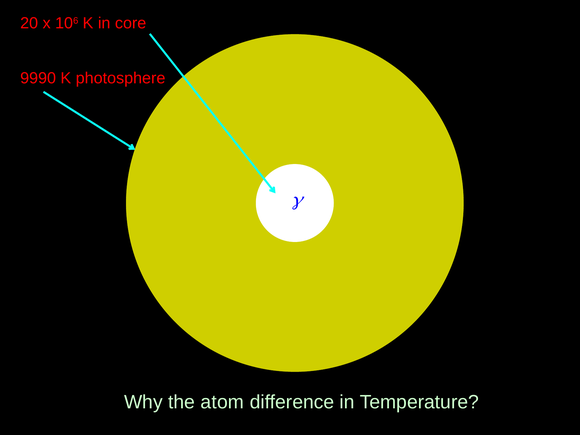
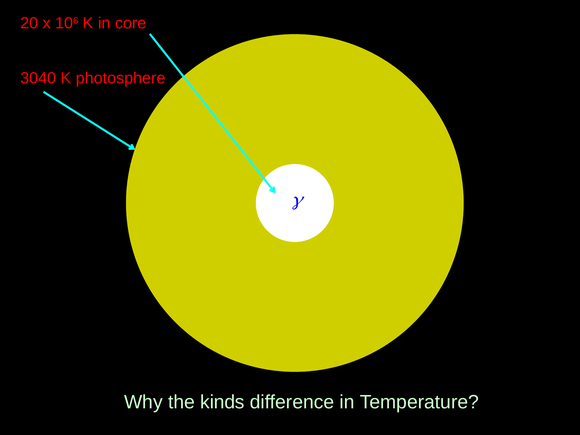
9990: 9990 -> 3040
atom: atom -> kinds
